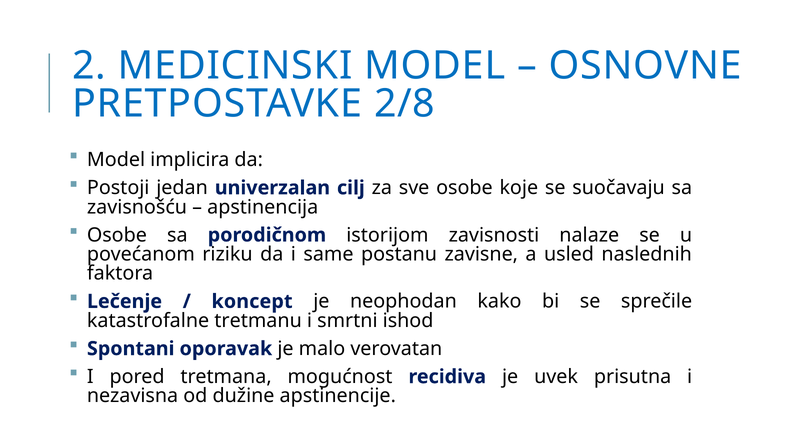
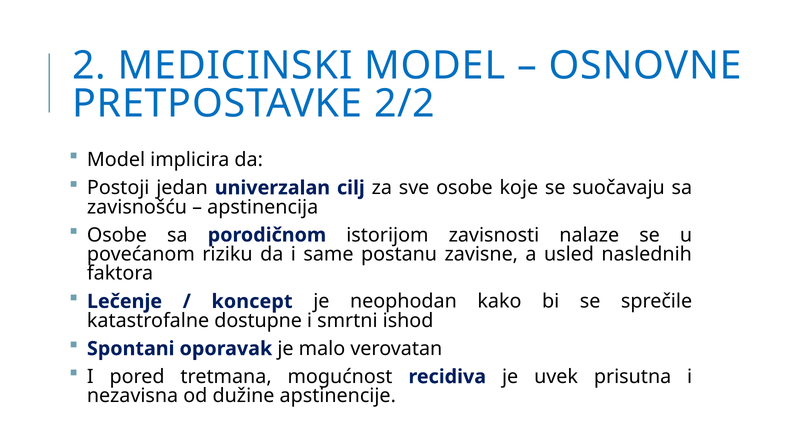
2/8: 2/8 -> 2/2
tretmanu: tretmanu -> dostupne
